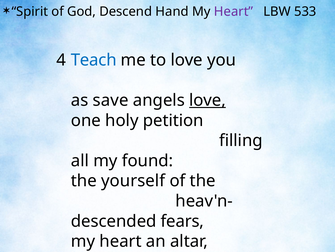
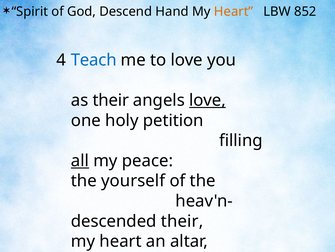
Heart at (234, 12) colour: purple -> orange
533: 533 -> 852
as save: save -> their
all underline: none -> present
found: found -> peace
fears at (182, 221): fears -> their
